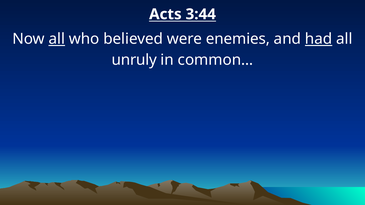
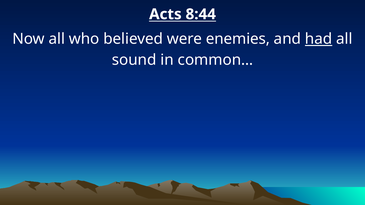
3:44: 3:44 -> 8:44
all at (57, 39) underline: present -> none
unruly: unruly -> sound
